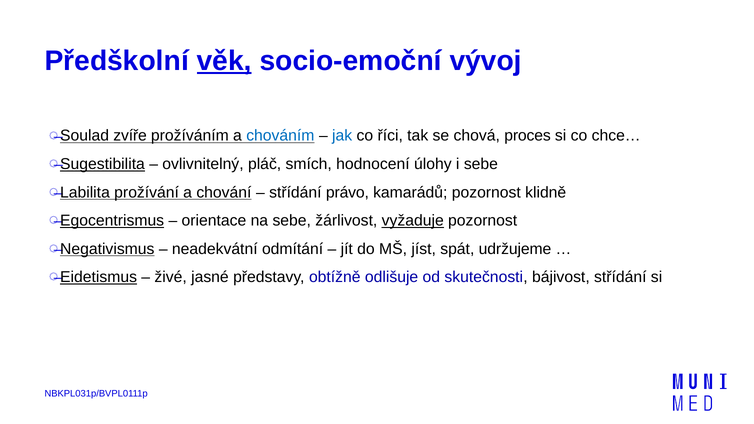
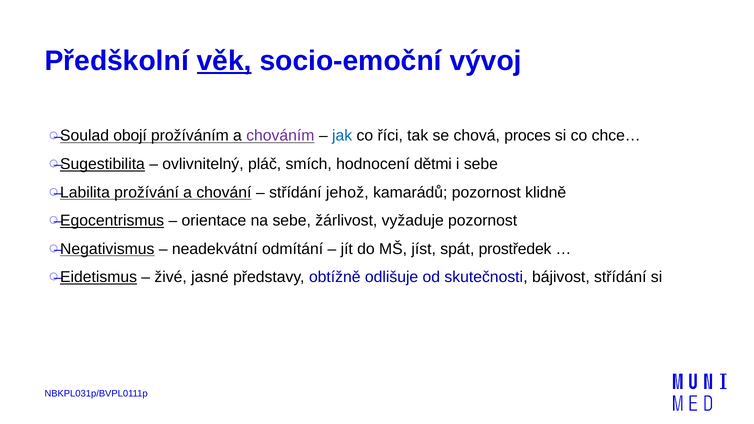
zvíře: zvíře -> obojí
chováním colour: blue -> purple
úlohy: úlohy -> dětmi
právo: právo -> jehož
vyžaduje underline: present -> none
udržujeme: udržujeme -> prostředek
